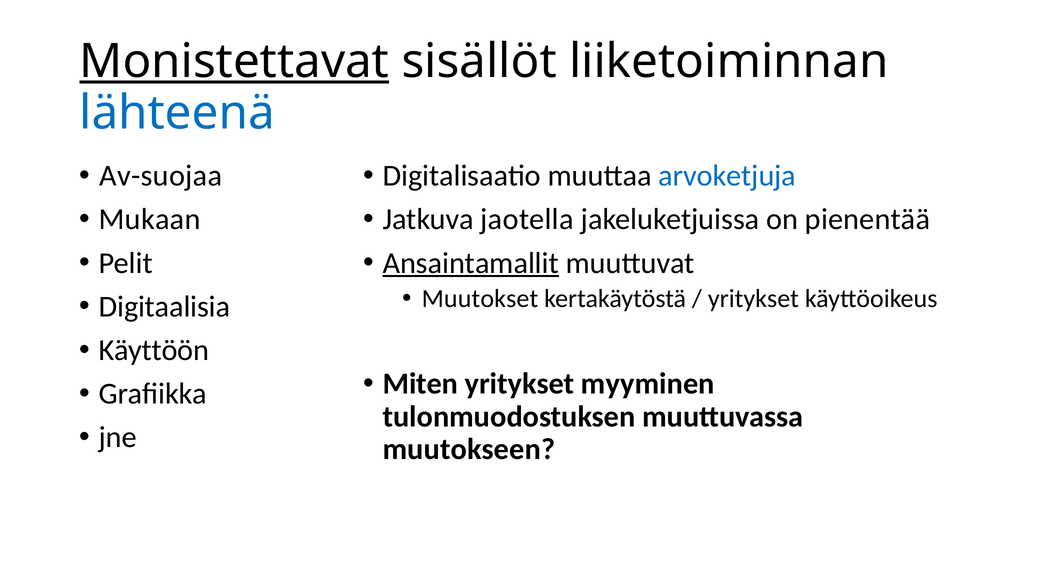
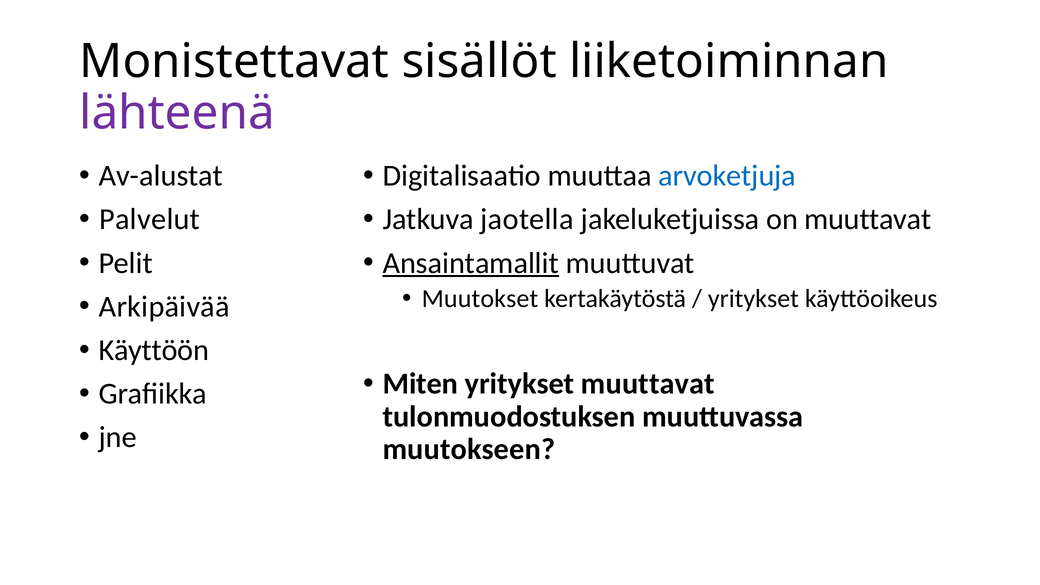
Monistettavat underline: present -> none
lähteenä colour: blue -> purple
Av-suojaa: Av-suojaa -> Av-alustat
Mukaan: Mukaan -> Palvelut
on pienentää: pienentää -> muuttavat
Digitaalisia: Digitaalisia -> Arkipäivää
yritykset myyminen: myyminen -> muuttavat
